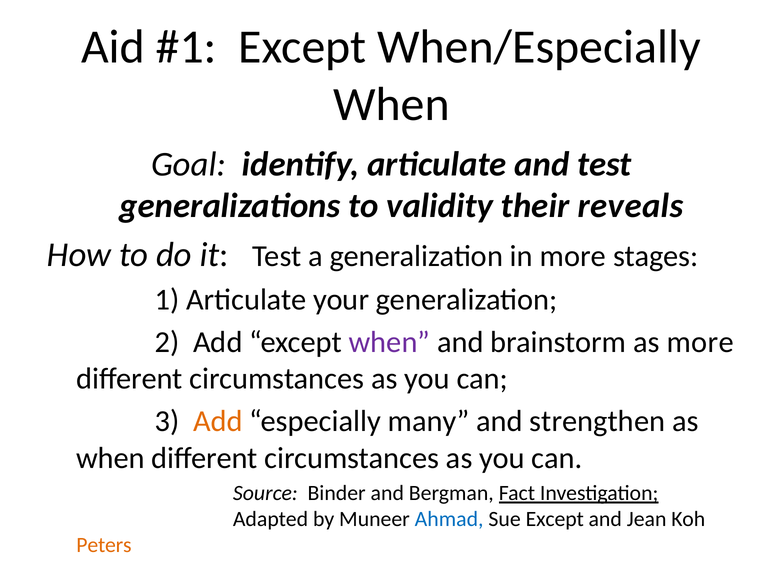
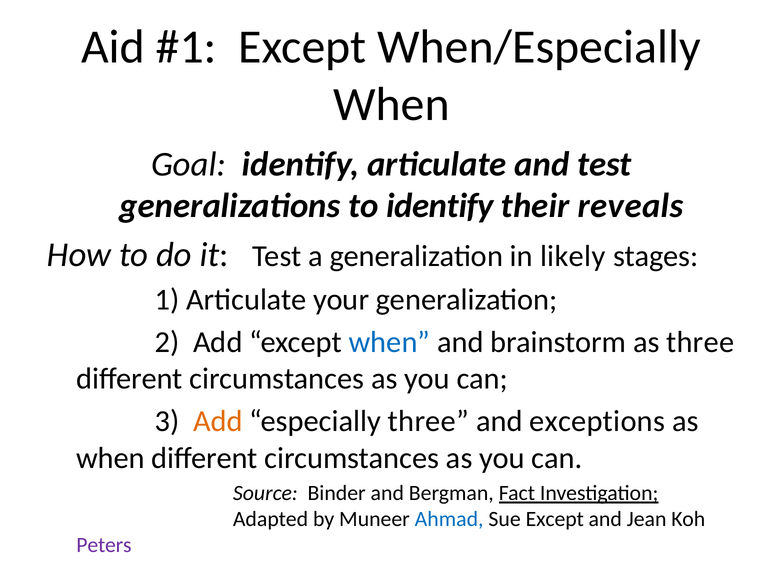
to validity: validity -> identify
in more: more -> likely
when at (389, 342) colour: purple -> blue
as more: more -> three
especially many: many -> three
strengthen: strengthen -> exceptions
Peters colour: orange -> purple
